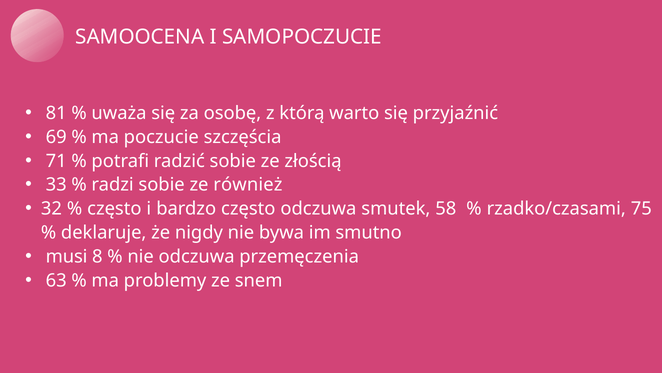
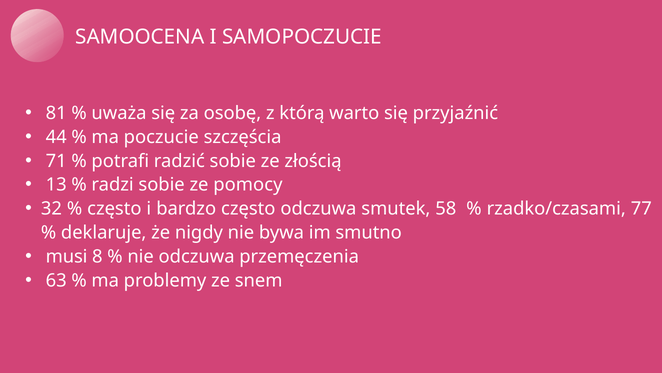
69: 69 -> 44
33: 33 -> 13
również: również -> pomocy
75: 75 -> 77
